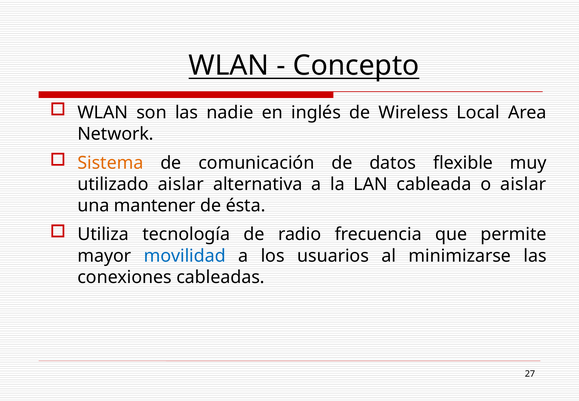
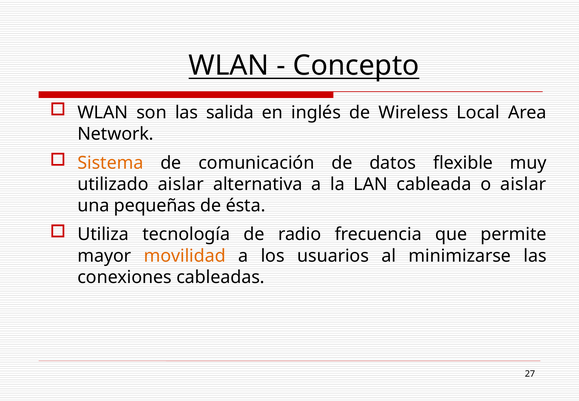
nadie: nadie -> salida
mantener: mantener -> pequeñas
movilidad colour: blue -> orange
